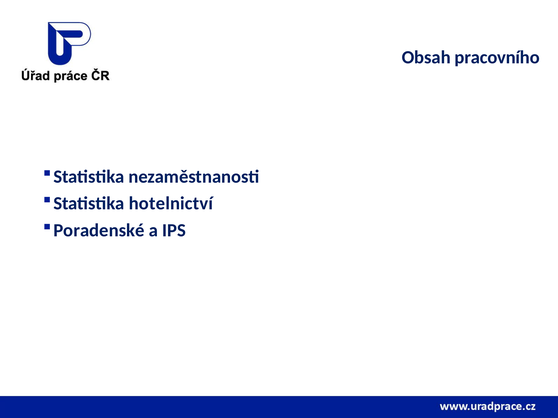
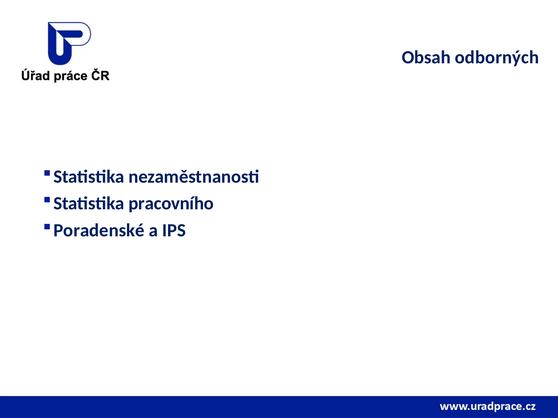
pracovního: pracovního -> odborných
hotelnictví: hotelnictví -> pracovního
